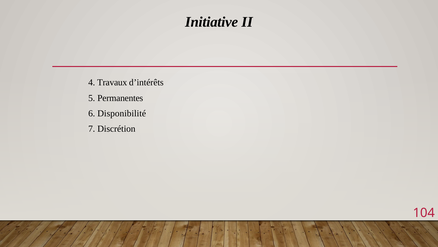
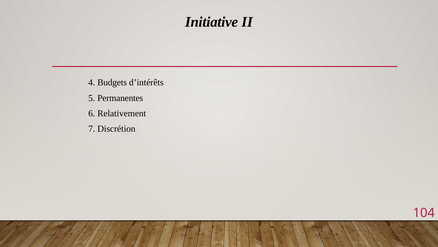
Travaux: Travaux -> Budgets
Disponibilité: Disponibilité -> Relativement
